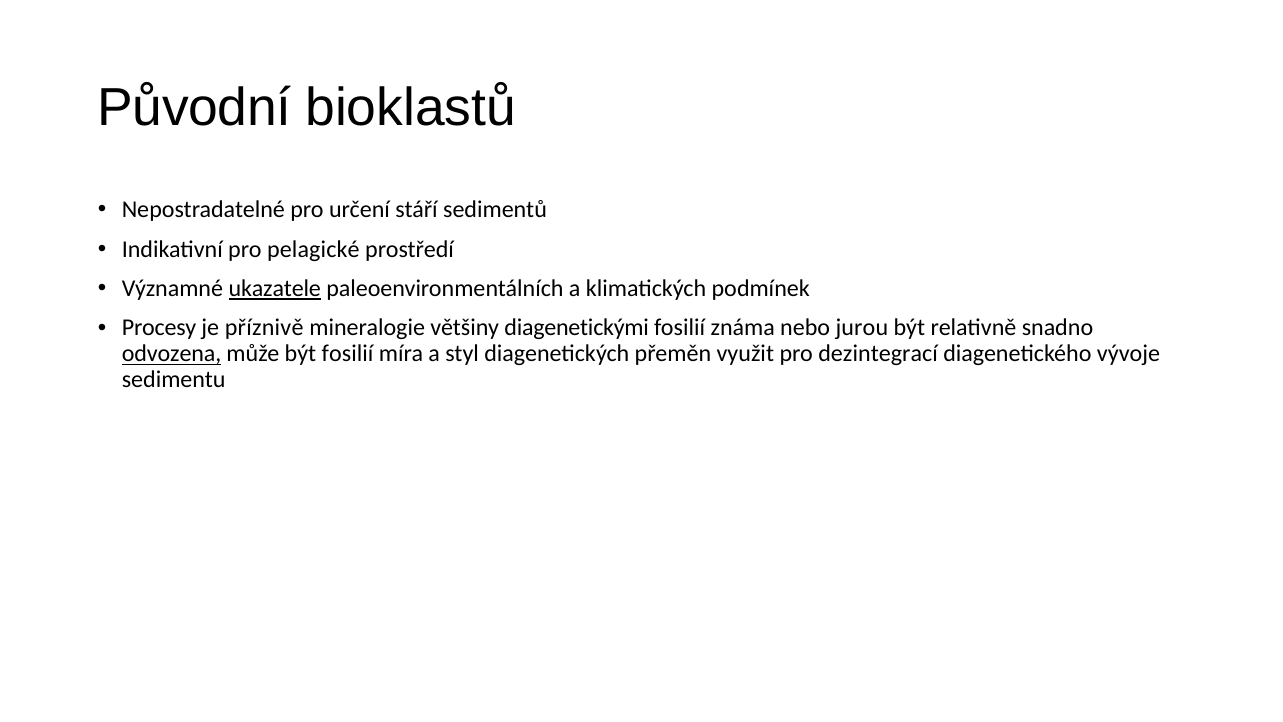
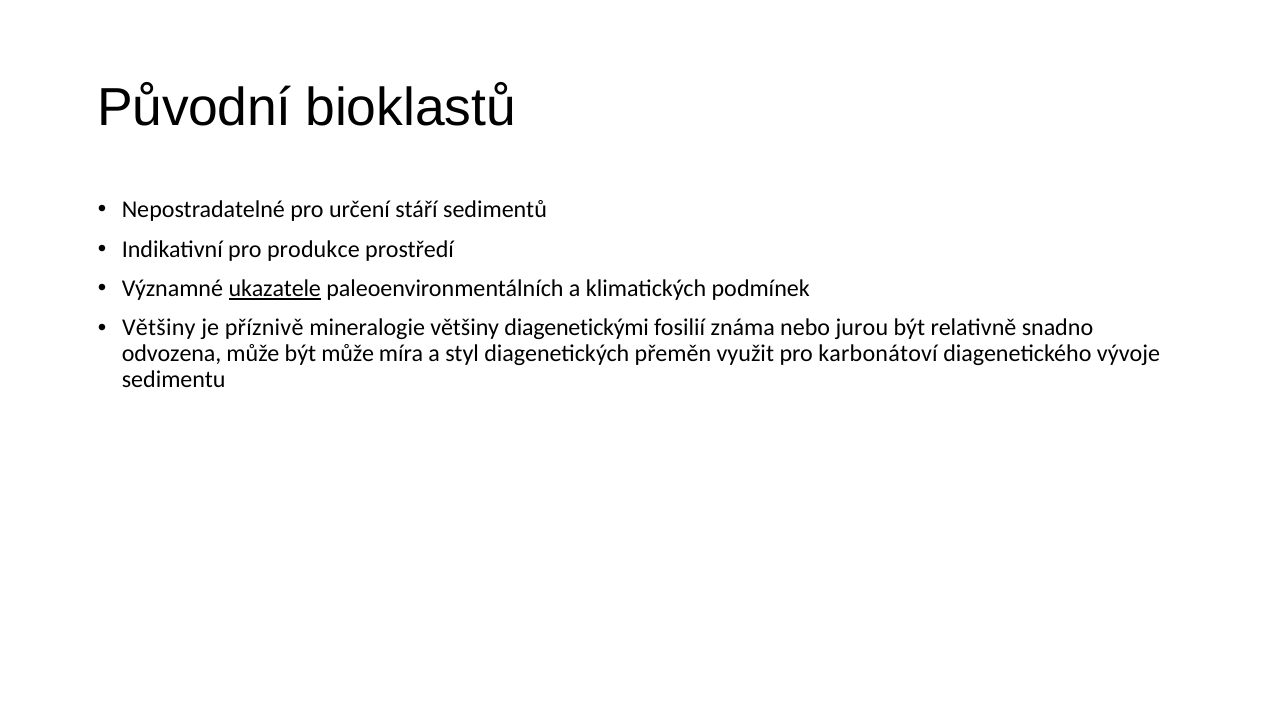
pelagické: pelagické -> produkce
Procesy at (159, 328): Procesy -> Většiny
odvozena underline: present -> none
být fosilií: fosilií -> může
dezintegrací: dezintegrací -> karbonátoví
